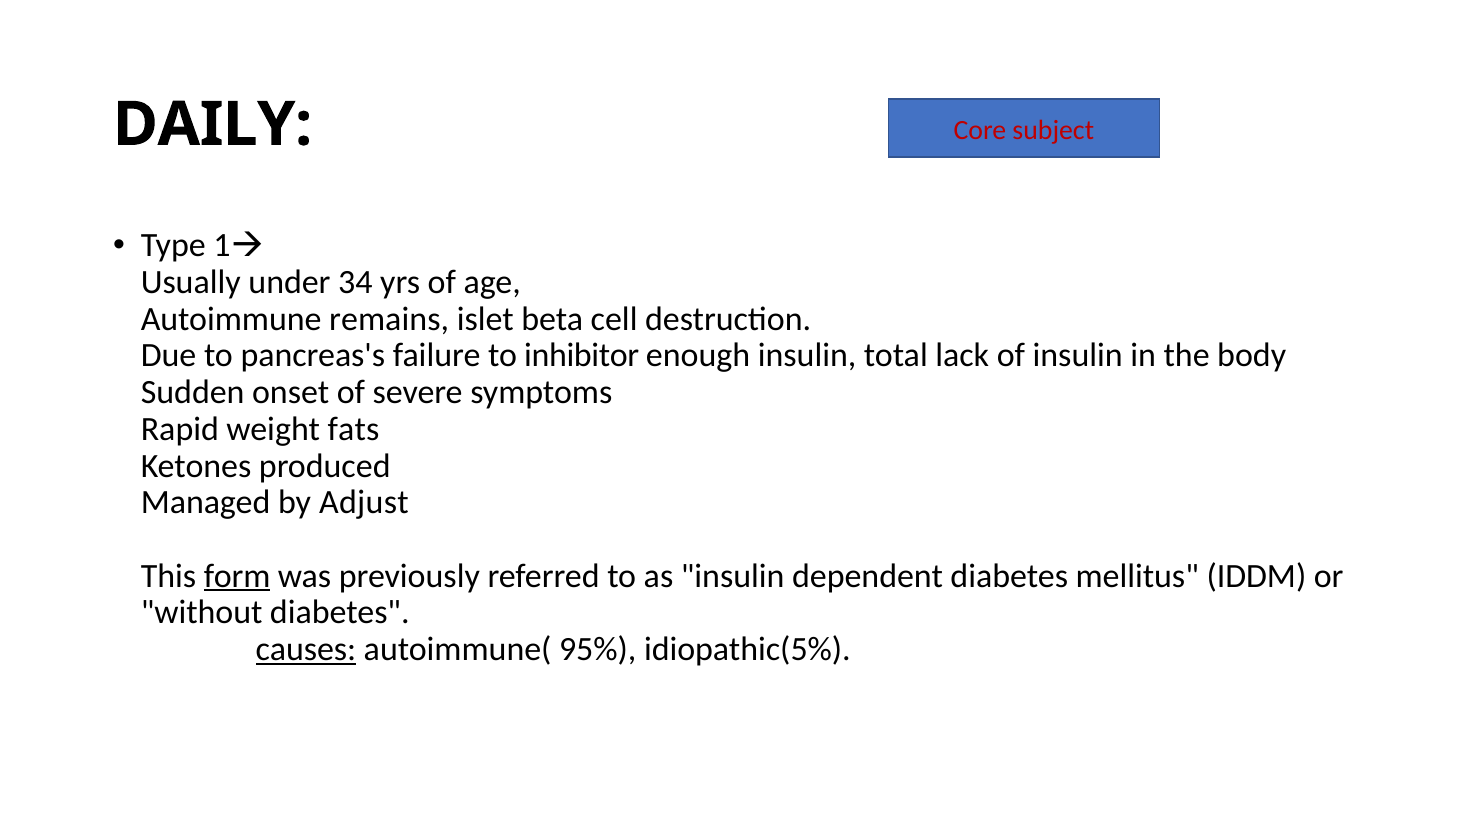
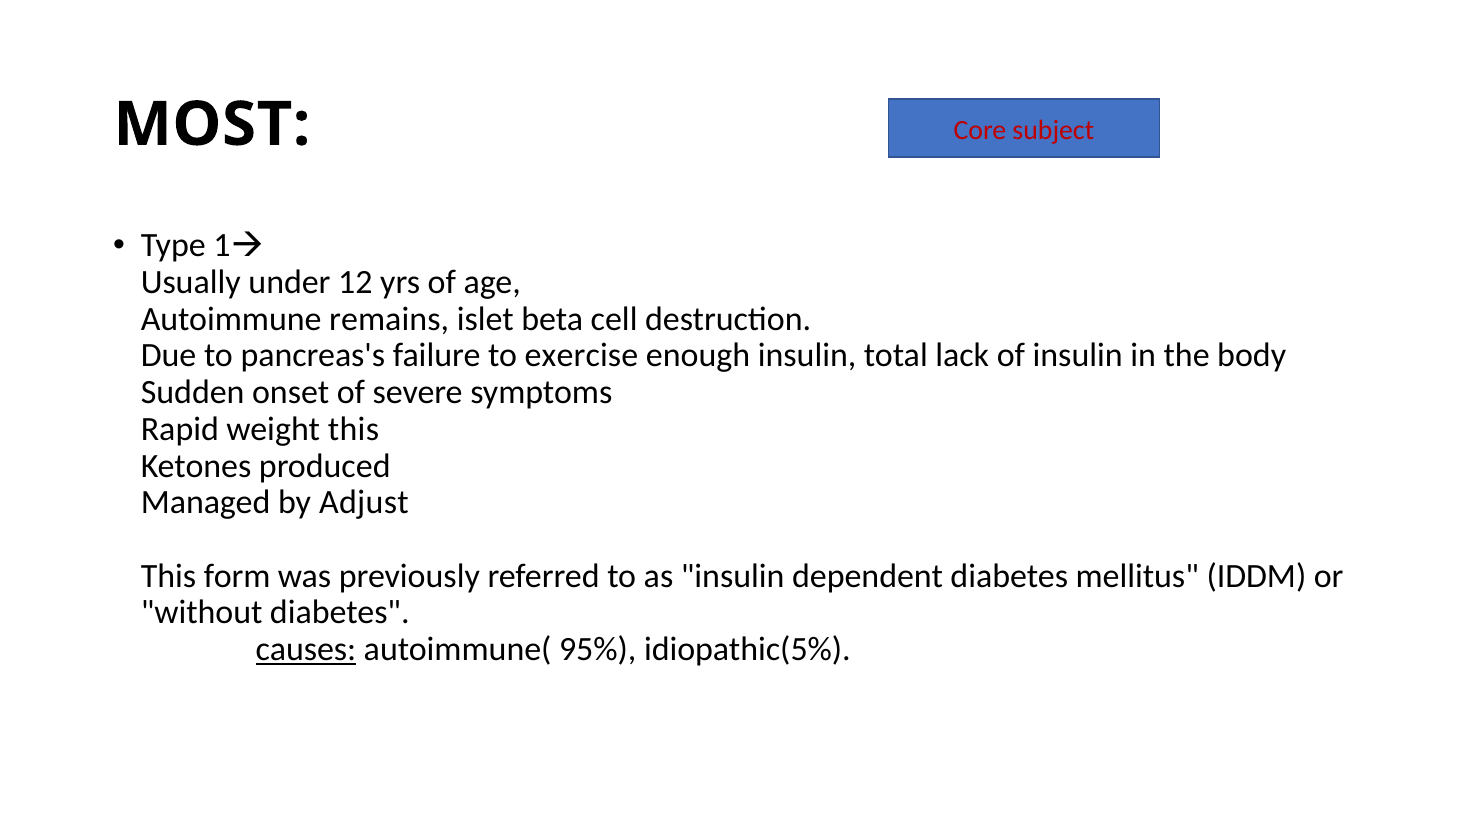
DAILY: DAILY -> MOST
34: 34 -> 12
inhibitor: inhibitor -> exercise
weight fats: fats -> this
form underline: present -> none
